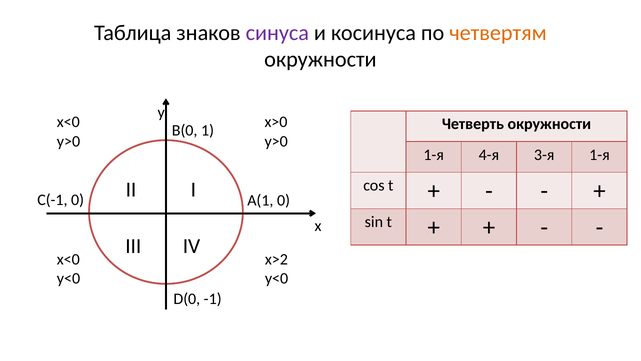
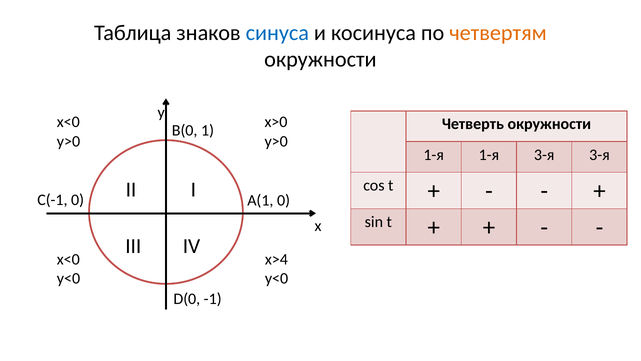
синуса colour: purple -> blue
1-я 4-я: 4-я -> 1-я
3-я 1-я: 1-я -> 3-я
x>2: x>2 -> x>4
